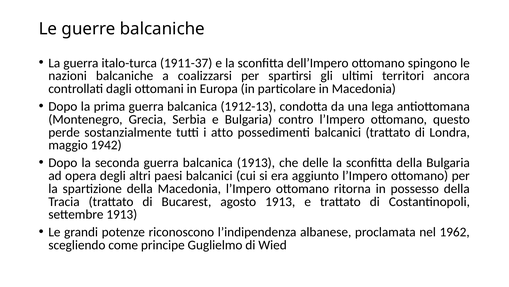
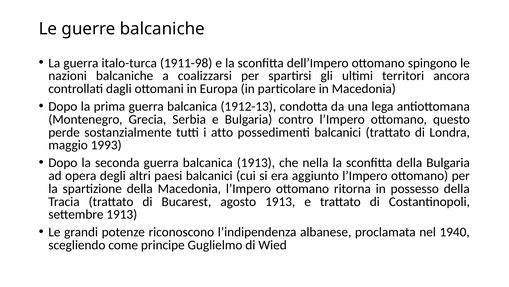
1911-37: 1911-37 -> 1911-98
1942: 1942 -> 1993
delle: delle -> nella
1962: 1962 -> 1940
